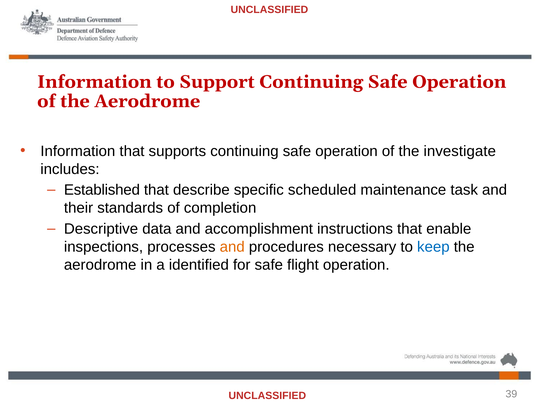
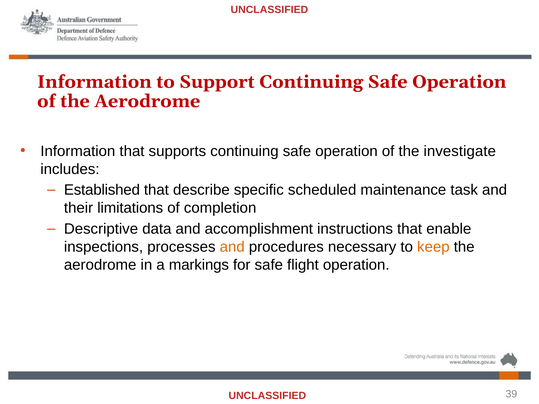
standards: standards -> limitations
keep colour: blue -> orange
identified: identified -> markings
